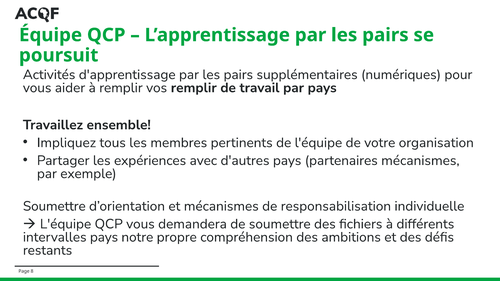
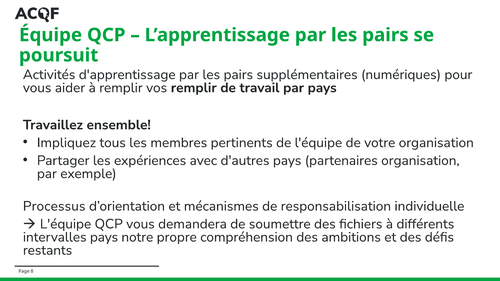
partenaires mécanismes: mécanismes -> organisation
Soumettre at (54, 206): Soumettre -> Processus
